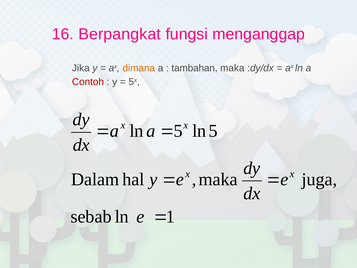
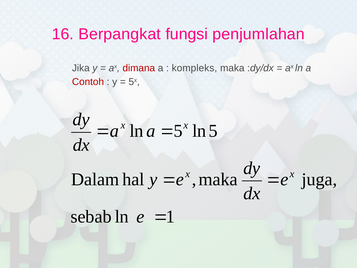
menganggap: menganggap -> penjumlahan
dimana colour: orange -> red
tambahan: tambahan -> kompleks
